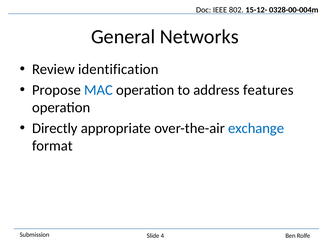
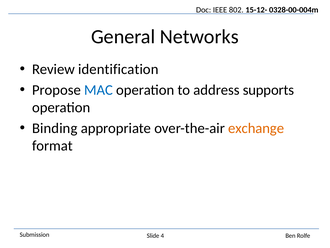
features: features -> supports
Directly: Directly -> Binding
exchange colour: blue -> orange
